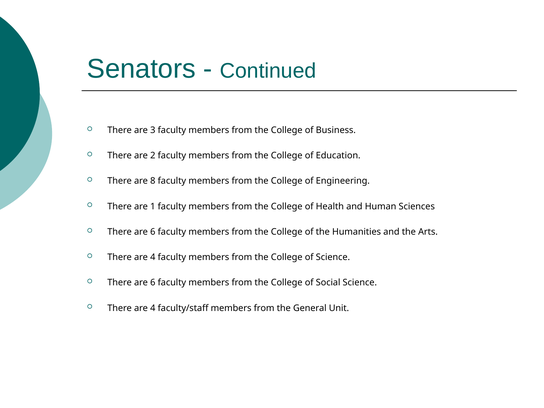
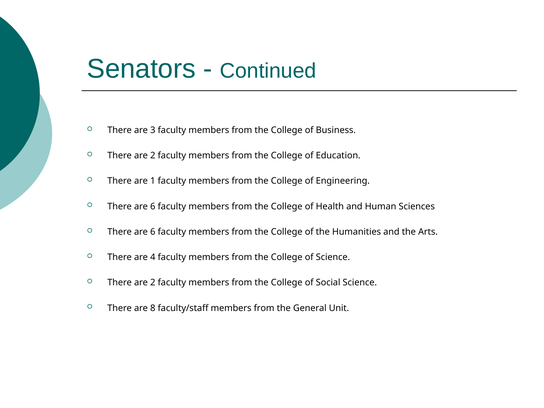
8: 8 -> 1
1 at (153, 206): 1 -> 6
6 at (153, 283): 6 -> 2
4 at (153, 308): 4 -> 8
